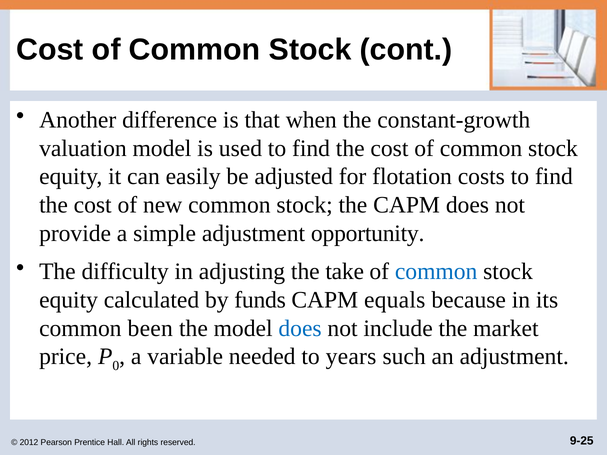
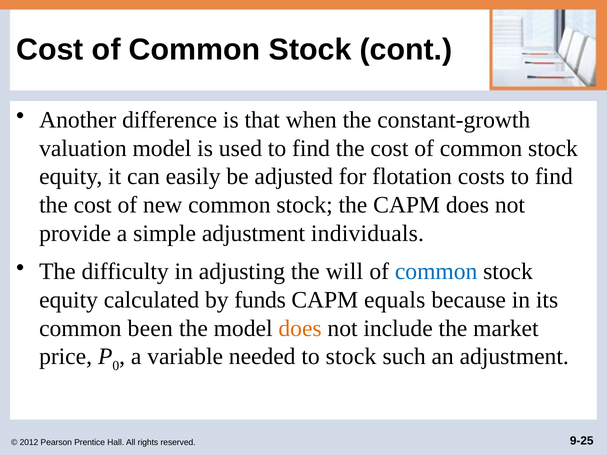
opportunity: opportunity -> individuals
take: take -> will
does at (300, 329) colour: blue -> orange
to years: years -> stock
